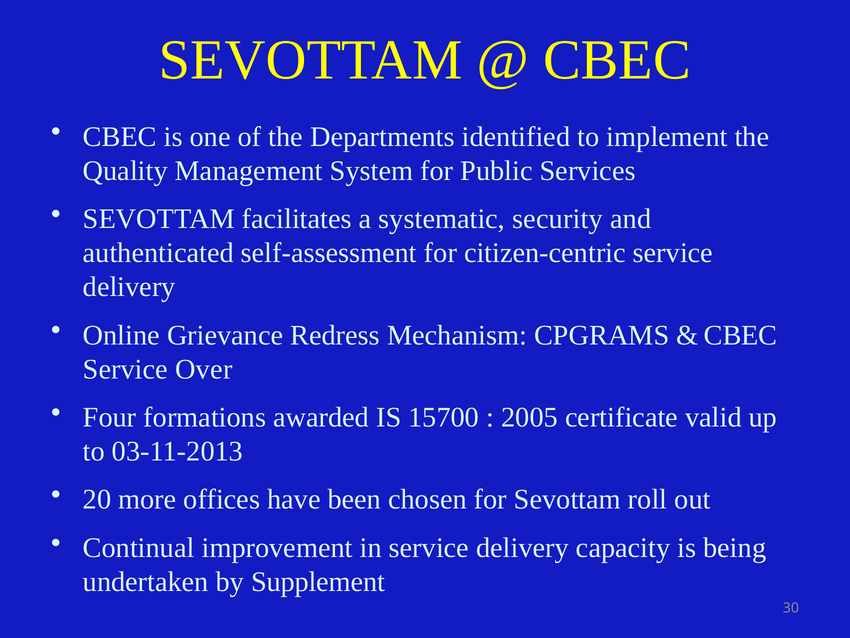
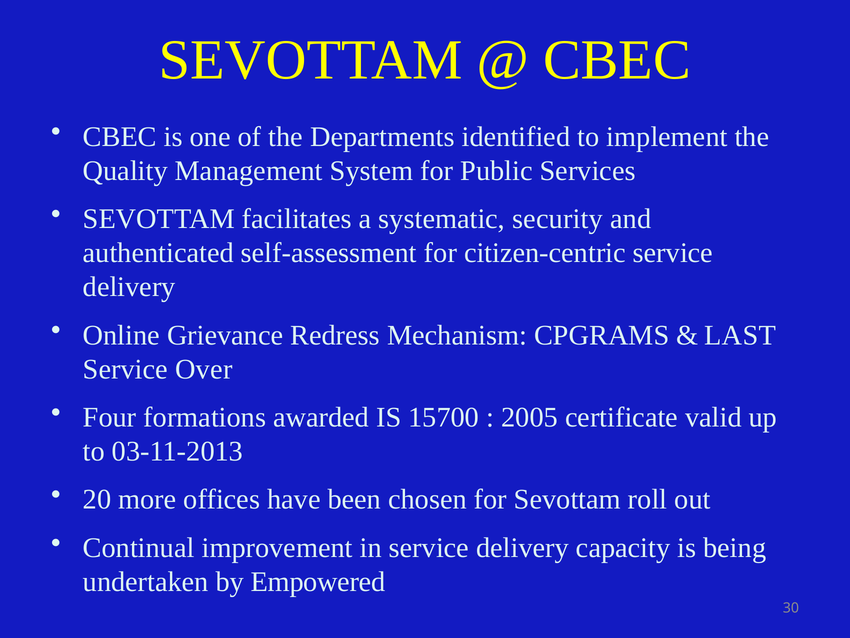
CBEC at (740, 335): CBEC -> LAST
Supplement: Supplement -> Empowered
